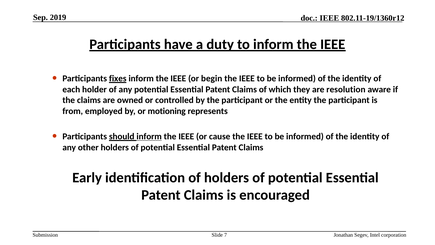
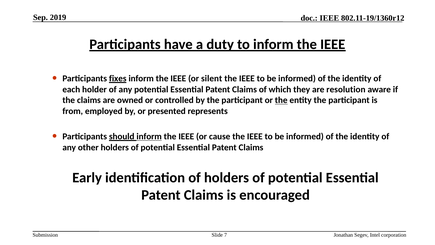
begin: begin -> silent
the at (281, 100) underline: none -> present
motioning: motioning -> presented
